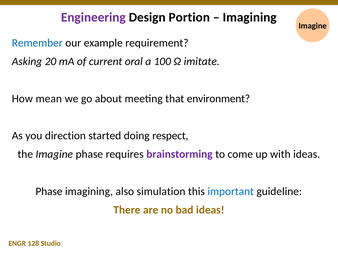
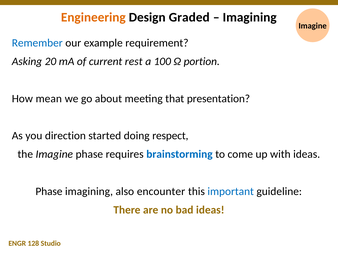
Engineering colour: purple -> orange
Portion: Portion -> Graded
oral: oral -> rest
imitate: imitate -> portion
environment: environment -> presentation
brainstorming colour: purple -> blue
simulation: simulation -> encounter
